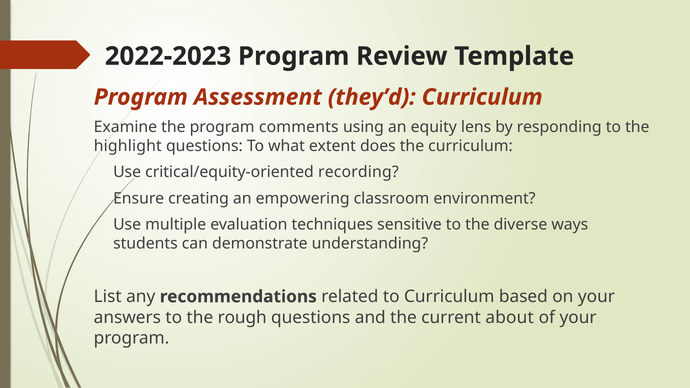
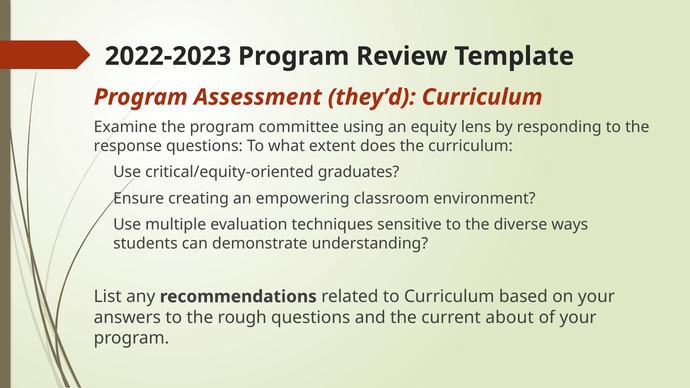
comments: comments -> committee
highlight: highlight -> response
recording: recording -> graduates
